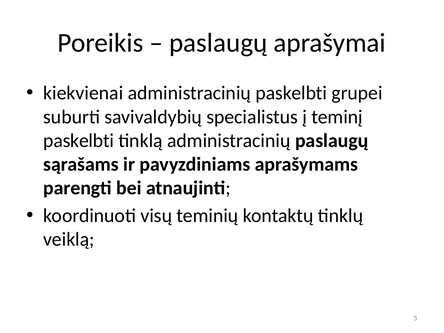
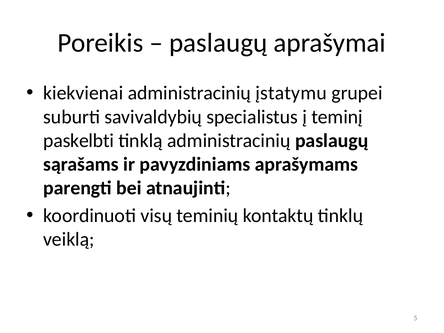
administracinių paskelbti: paskelbti -> įstatymu
